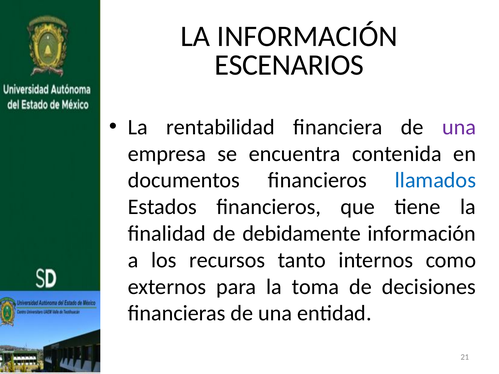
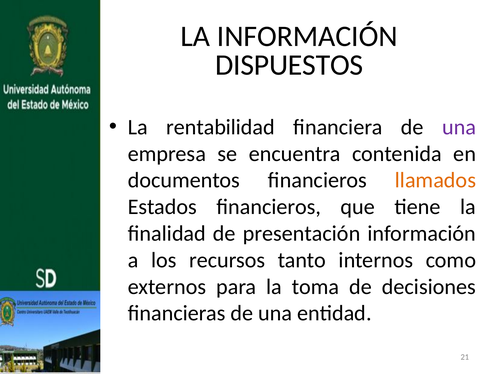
ESCENARIOS: ESCENARIOS -> DISPUESTOS
llamados colour: blue -> orange
debidamente: debidamente -> presentación
